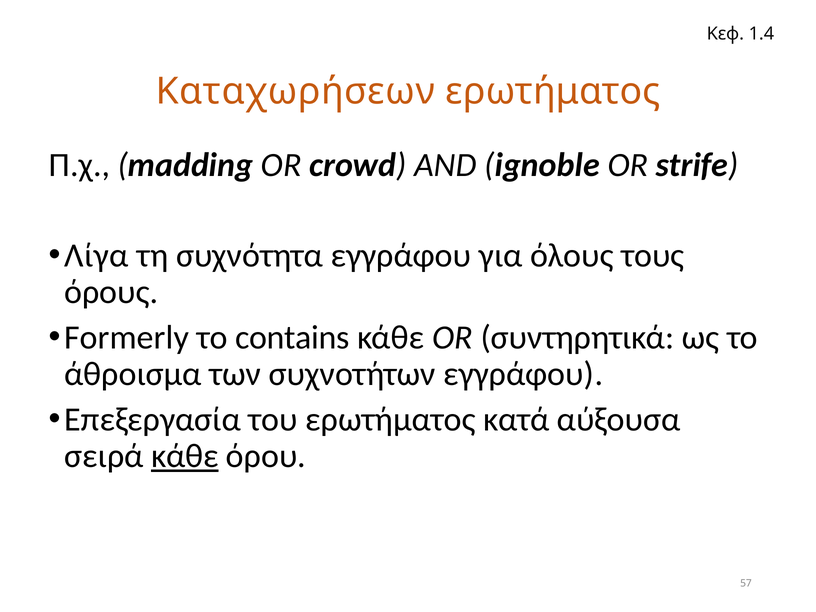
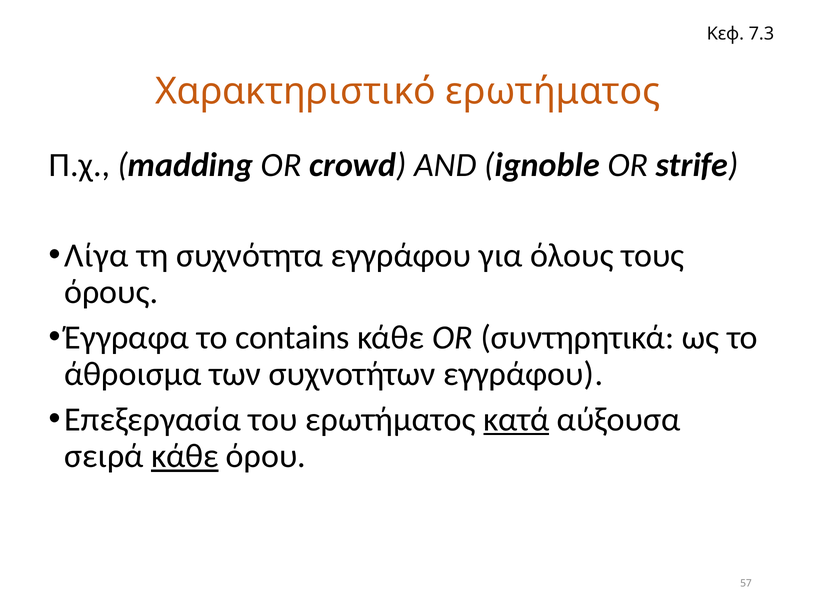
1.4: 1.4 -> 7.3
Καταχωρήσεων: Καταχωρήσεων -> Χαρακτηριστικό
Formerly: Formerly -> Έγγραφα
κατά underline: none -> present
